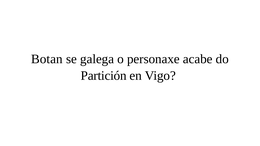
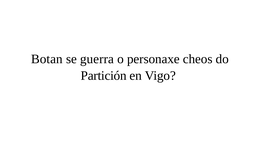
galega: galega -> guerra
acabe: acabe -> cheos
